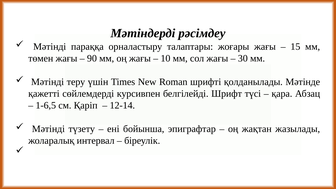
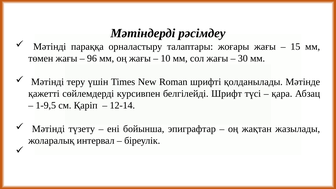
90: 90 -> 96
1-6,5: 1-6,5 -> 1-9,5
